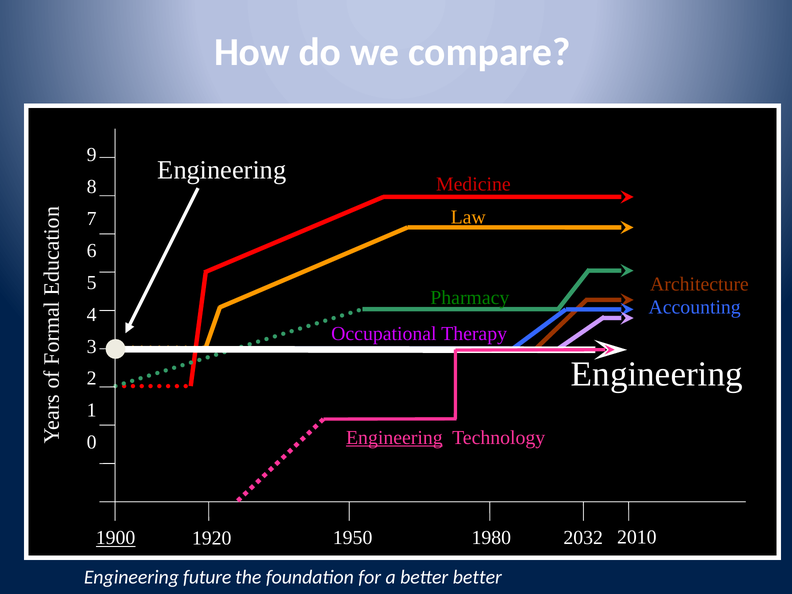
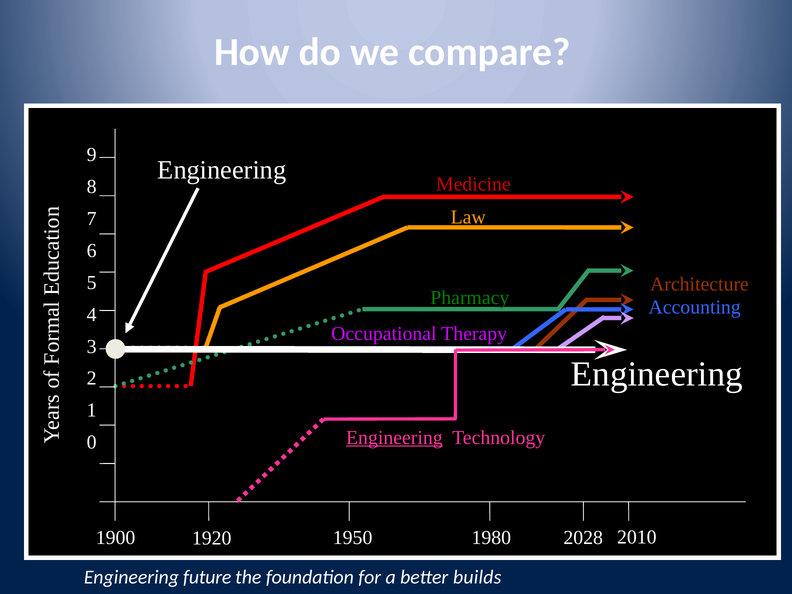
1900 underline: present -> none
2032: 2032 -> 2028
better better: better -> builds
